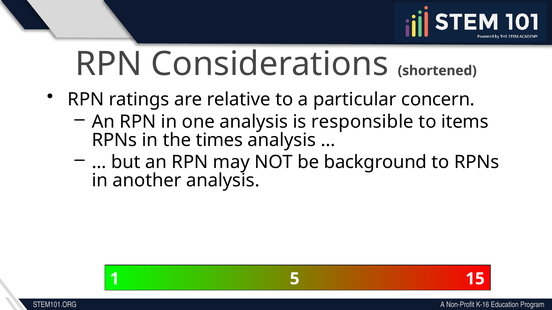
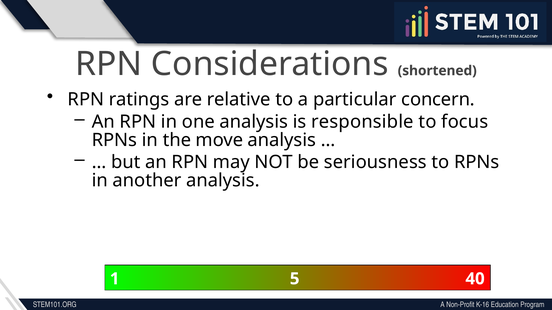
items: items -> focus
times: times -> move
background: background -> seriousness
15: 15 -> 40
